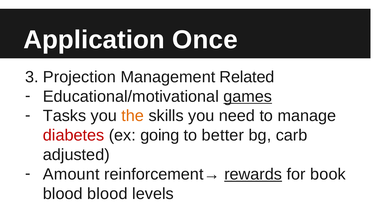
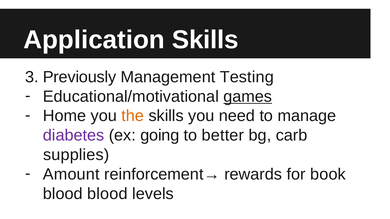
Application Once: Once -> Skills
Projection: Projection -> Previously
Related: Related -> Testing
Tasks: Tasks -> Home
diabetes colour: red -> purple
adjusted: adjusted -> supplies
rewards underline: present -> none
